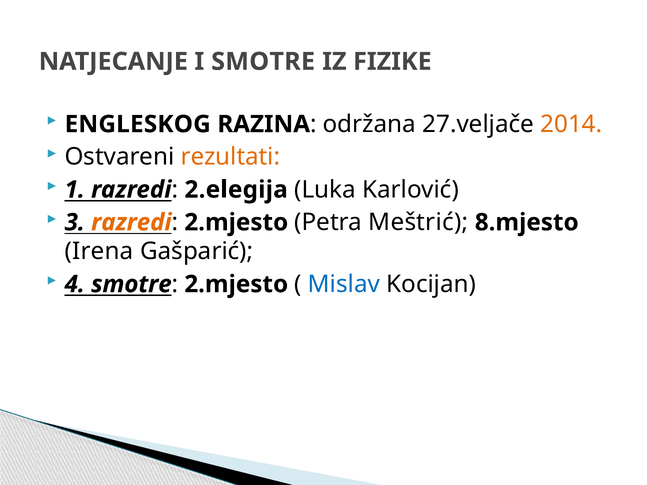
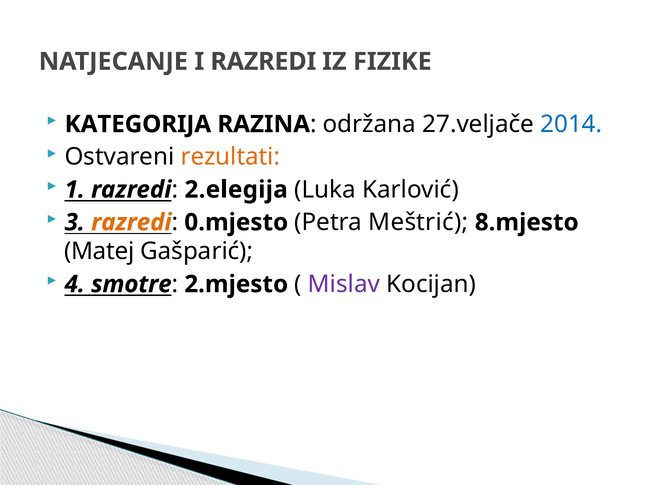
I SMOTRE: SMOTRE -> RAZREDI
ENGLESKOG: ENGLESKOG -> KATEGORIJA
2014 colour: orange -> blue
2.mjesto at (236, 222): 2.mjesto -> 0.mjesto
Irena: Irena -> Matej
Mislav colour: blue -> purple
